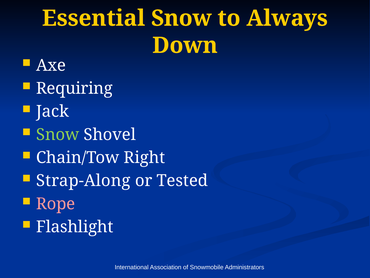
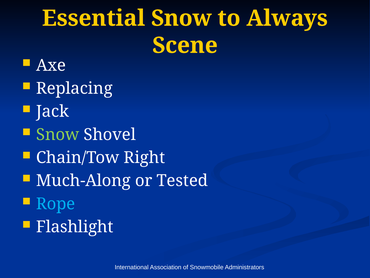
Down: Down -> Scene
Requiring: Requiring -> Replacing
Strap-Along: Strap-Along -> Much-Along
Rope colour: pink -> light blue
